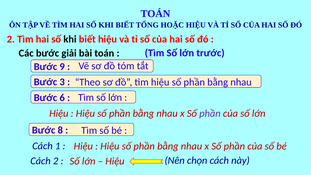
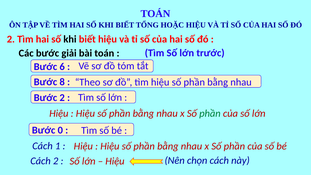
9: 9 -> 6
3: 3 -> 8
Bước 6: 6 -> 2
phần at (210, 113) colour: purple -> green
8: 8 -> 0
